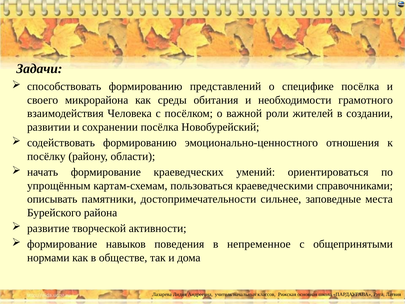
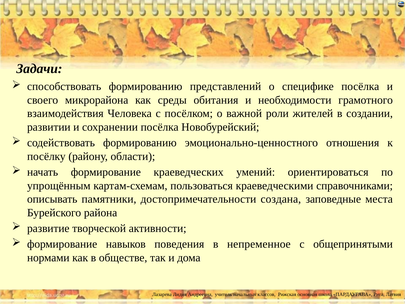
сильнее: сильнее -> создана
